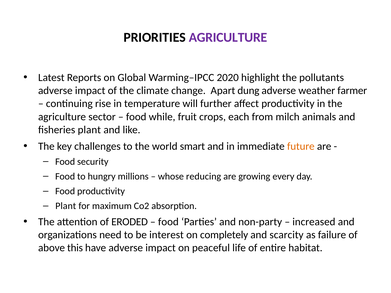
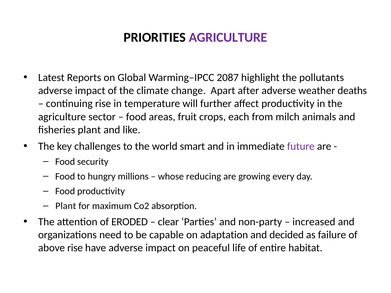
2020: 2020 -> 2087
dung: dung -> after
farmer: farmer -> deaths
while: while -> areas
future colour: orange -> purple
food at (168, 222): food -> clear
interest: interest -> capable
completely: completely -> adaptation
scarcity: scarcity -> decided
above this: this -> rise
